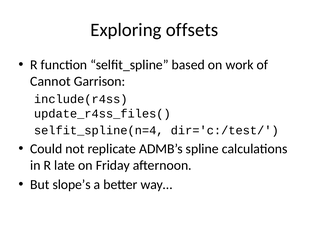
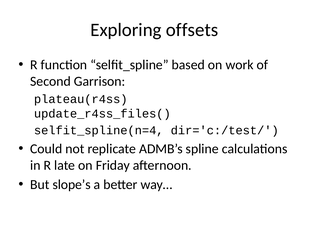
Cannot: Cannot -> Second
include(r4ss: include(r4ss -> plateau(r4ss
